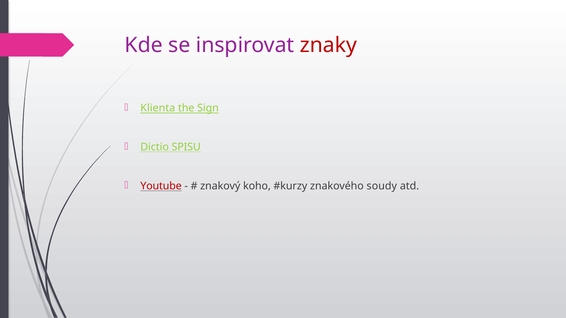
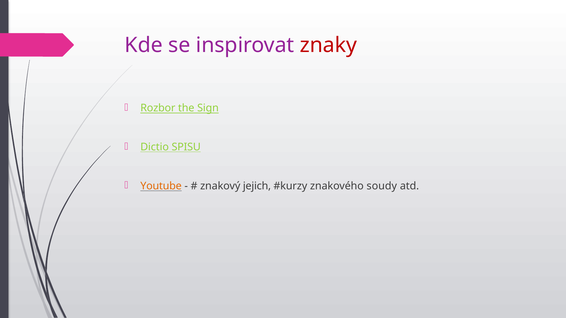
Klienta: Klienta -> Rozbor
Youtube colour: red -> orange
koho: koho -> jejich
